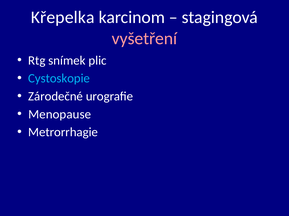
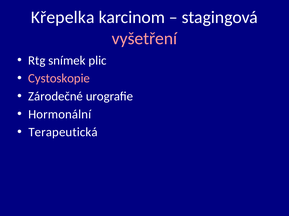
Cystoskopie colour: light blue -> pink
Menopause: Menopause -> Hormonální
Metrorrhagie: Metrorrhagie -> Terapeutická
